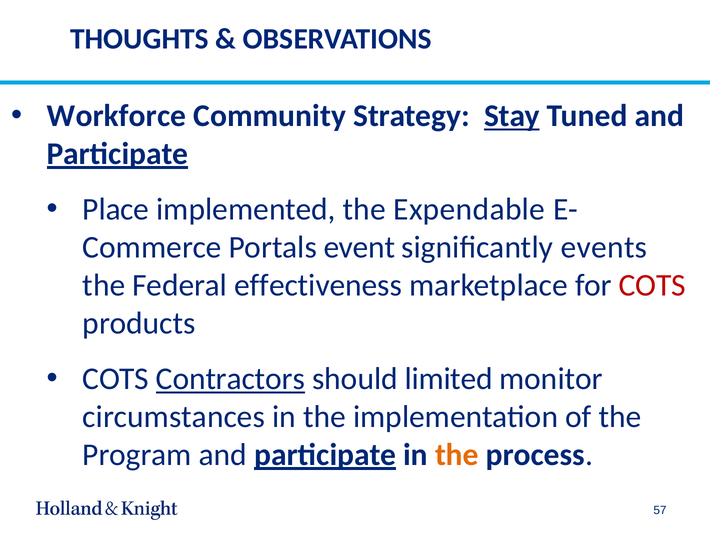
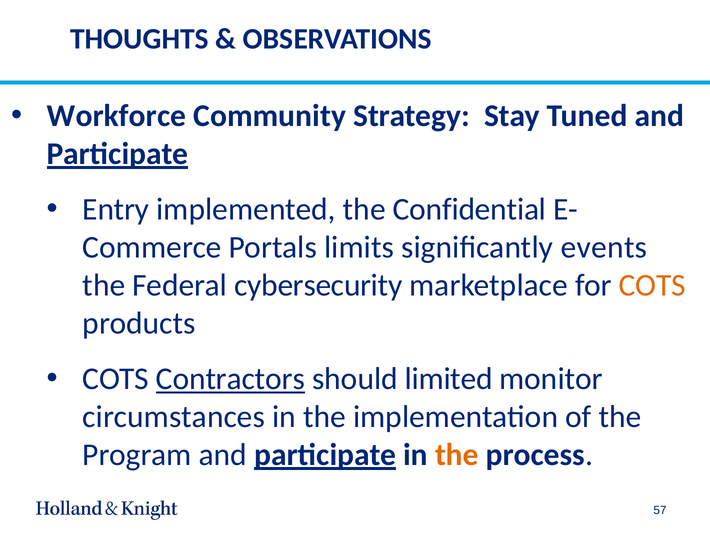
Stay underline: present -> none
Place: Place -> Entry
Expendable: Expendable -> Confidential
event: event -> limits
effectiveness: effectiveness -> cybersecurity
COTS at (652, 285) colour: red -> orange
